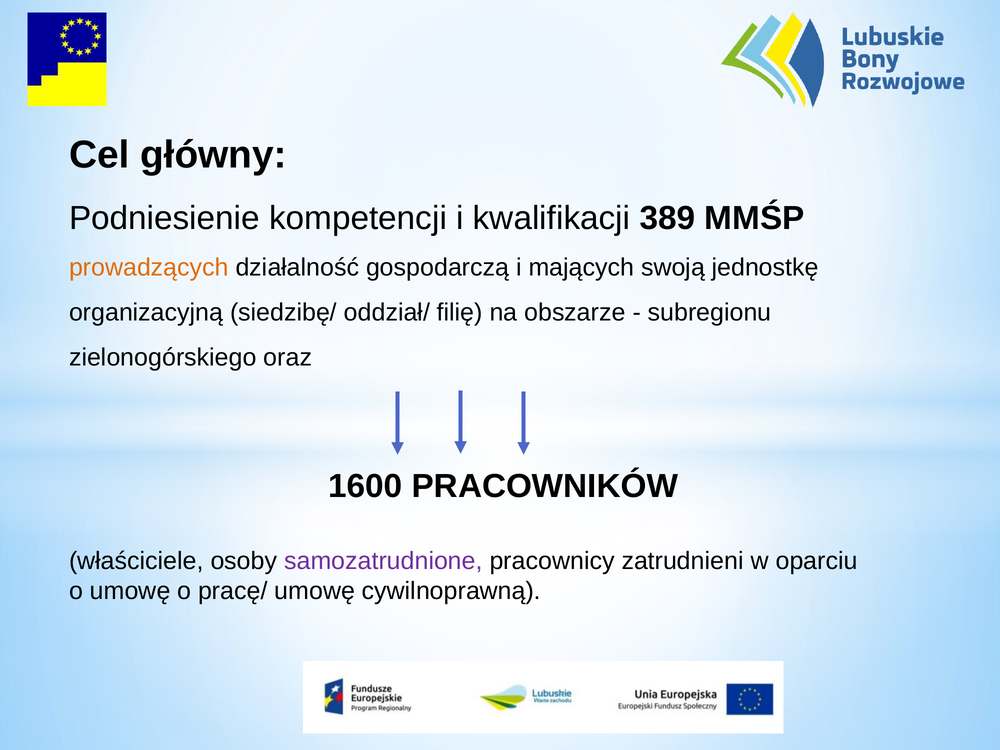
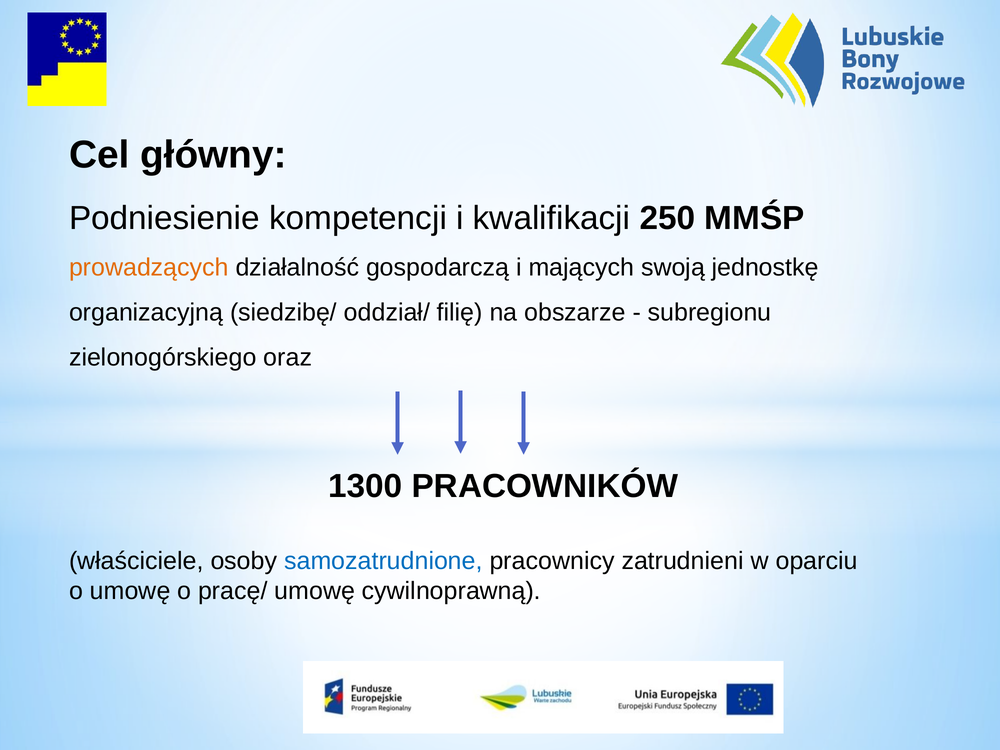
389: 389 -> 250
1600: 1600 -> 1300
samozatrudnione colour: purple -> blue
